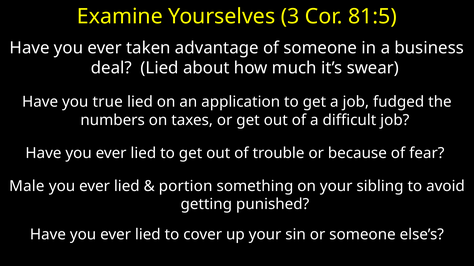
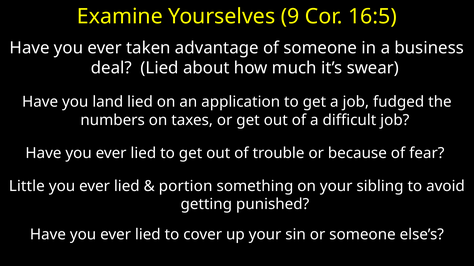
3: 3 -> 9
81:5: 81:5 -> 16:5
true: true -> land
Male: Male -> Little
